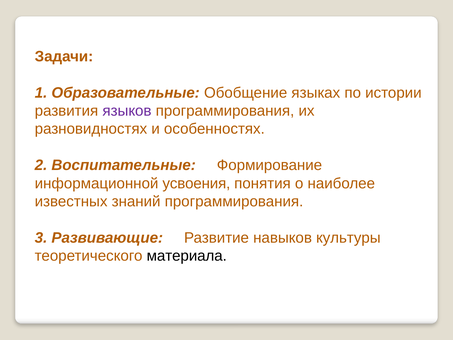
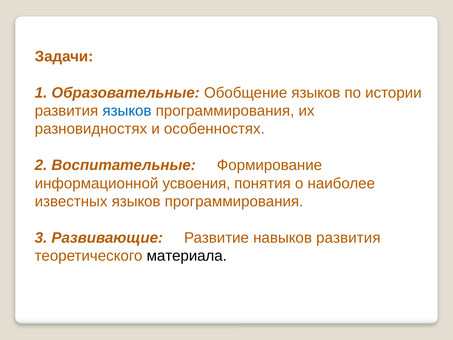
Обобщение языках: языках -> языков
языков at (127, 111) colour: purple -> blue
известных знаний: знаний -> языков
навыков культуры: культуры -> развития
